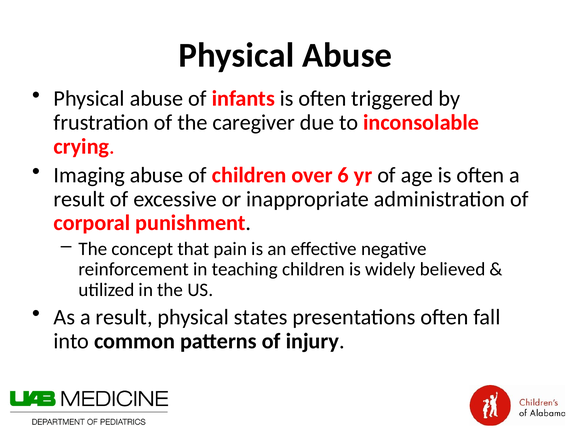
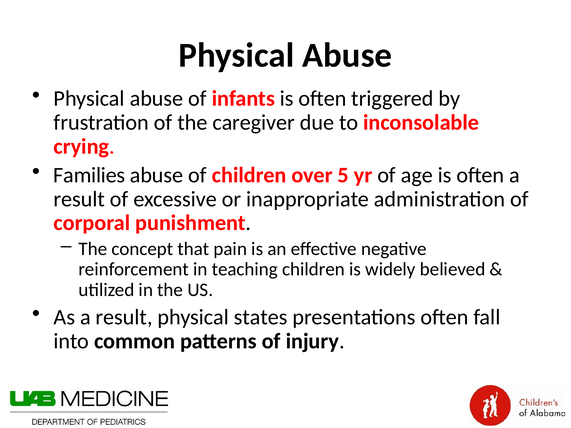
Imaging: Imaging -> Families
6: 6 -> 5
